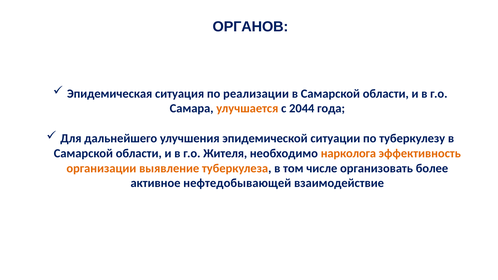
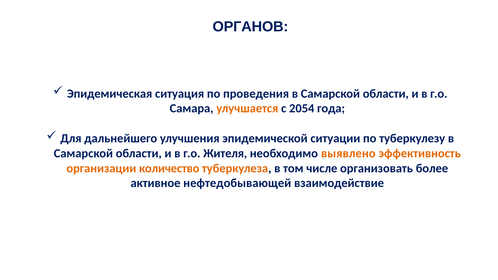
реализации: реализации -> проведения
2044: 2044 -> 2054
нарколога: нарколога -> выявлено
выявление: выявление -> количество
